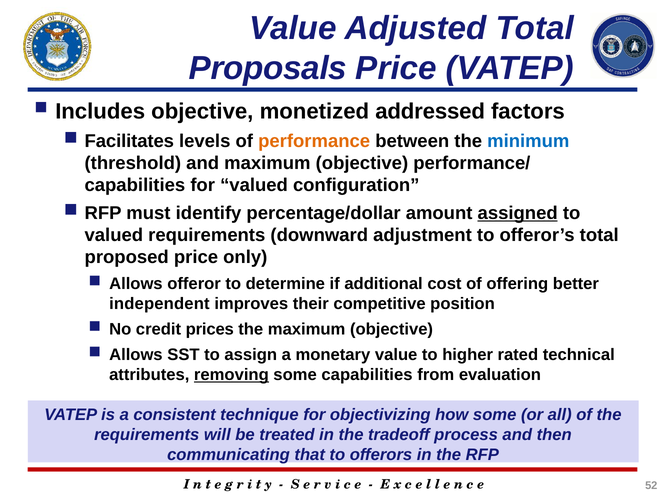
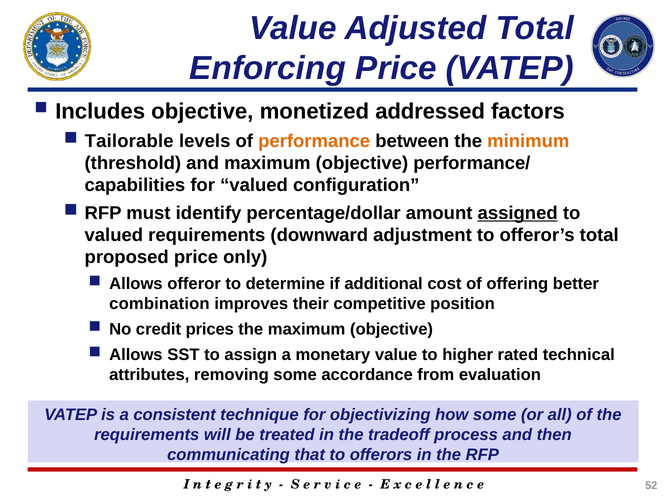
Proposals: Proposals -> Enforcing
Facilitates: Facilitates -> Tailorable
minimum colour: blue -> orange
independent: independent -> combination
removing underline: present -> none
some capabilities: capabilities -> accordance
